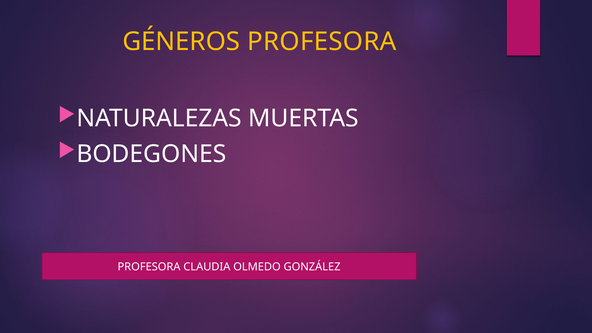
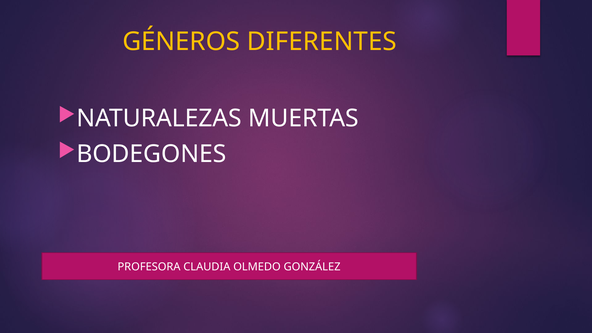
GÉNEROS PROFESORA: PROFESORA -> DIFERENTES
